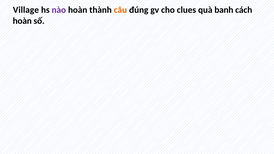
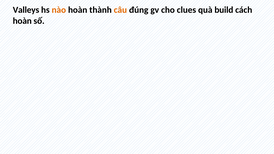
Village: Village -> Valleys
nào colour: purple -> orange
banh: banh -> build
